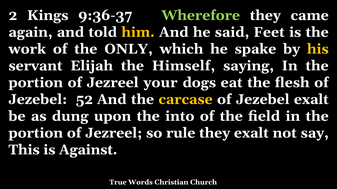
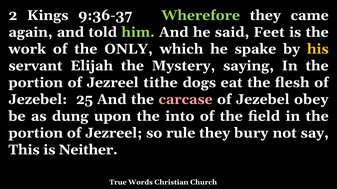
him colour: yellow -> light green
Himself: Himself -> Mystery
your: your -> tithe
52: 52 -> 25
carcase colour: yellow -> pink
Jezebel exalt: exalt -> obey
they exalt: exalt -> bury
Against: Against -> Neither
